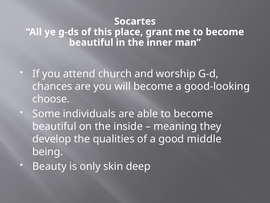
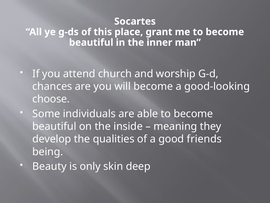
middle: middle -> friends
